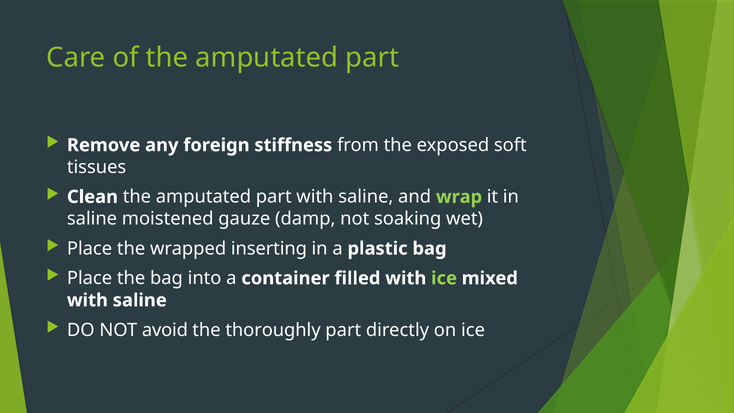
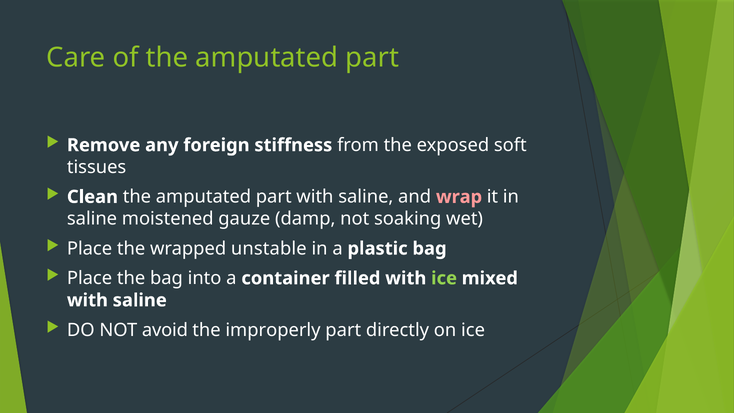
wrap colour: light green -> pink
inserting: inserting -> unstable
thoroughly: thoroughly -> improperly
